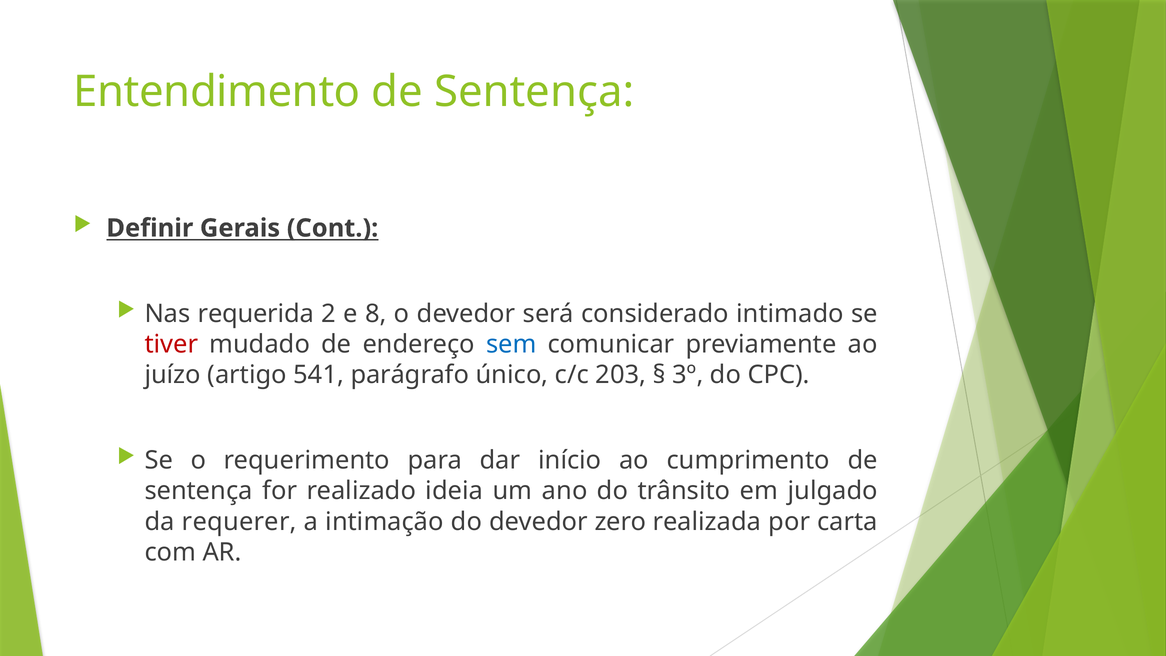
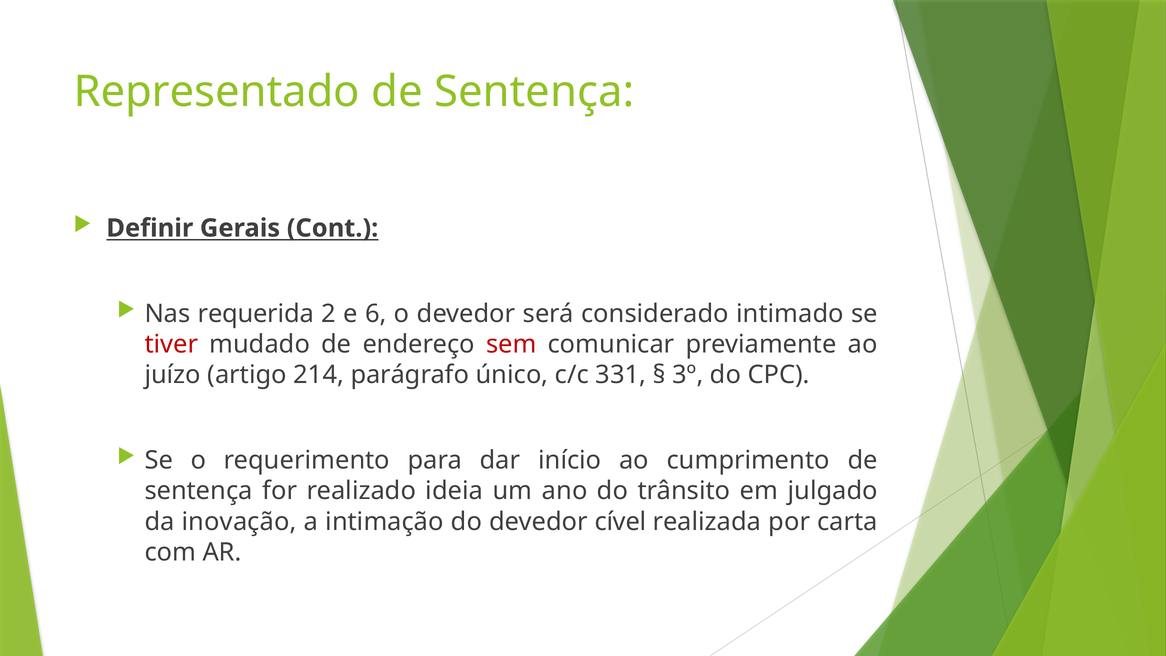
Entendimento: Entendimento -> Representado
8: 8 -> 6
sem colour: blue -> red
541: 541 -> 214
203: 203 -> 331
requerer: requerer -> inovação
zero: zero -> cível
